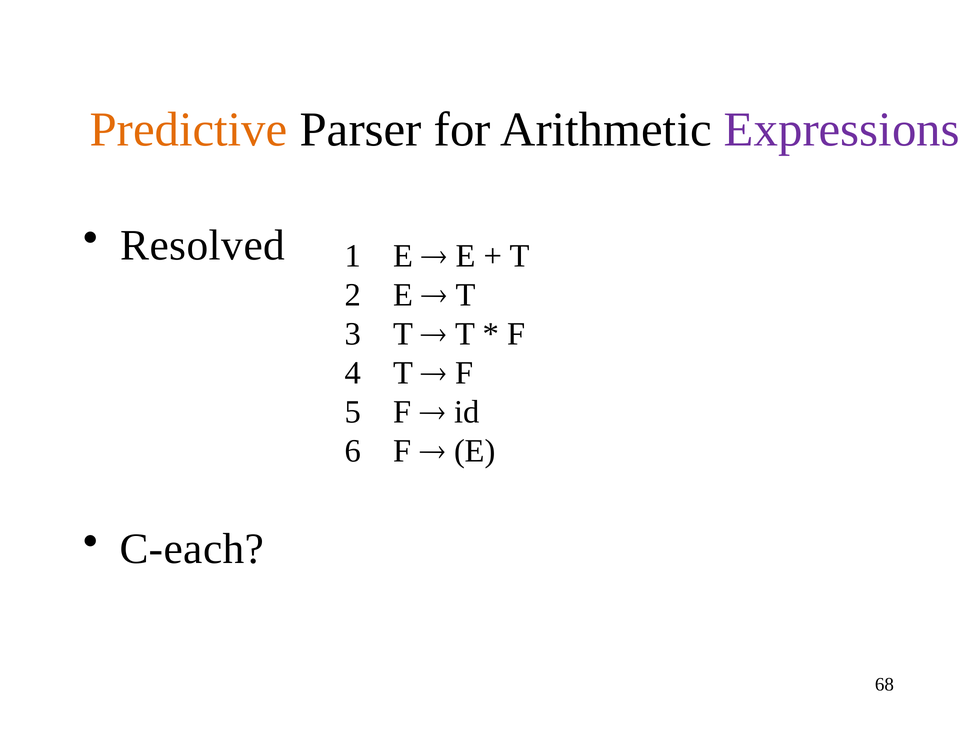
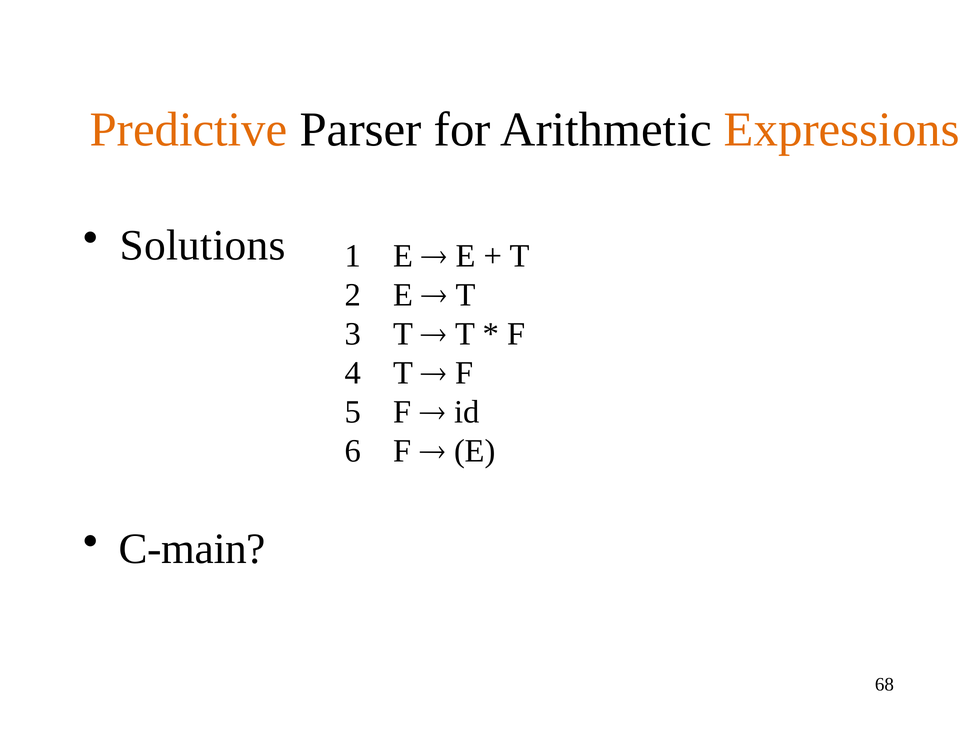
Expressions colour: purple -> orange
Resolved: Resolved -> Solutions
C-each: C-each -> C-main
